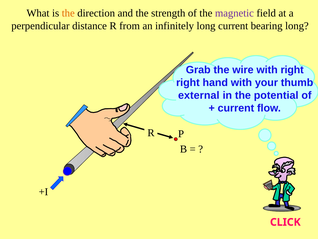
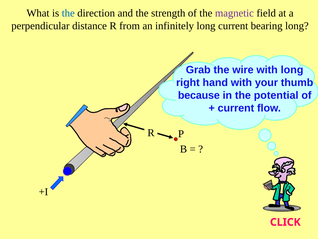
the at (68, 13) colour: orange -> blue
with right: right -> long
external: external -> because
